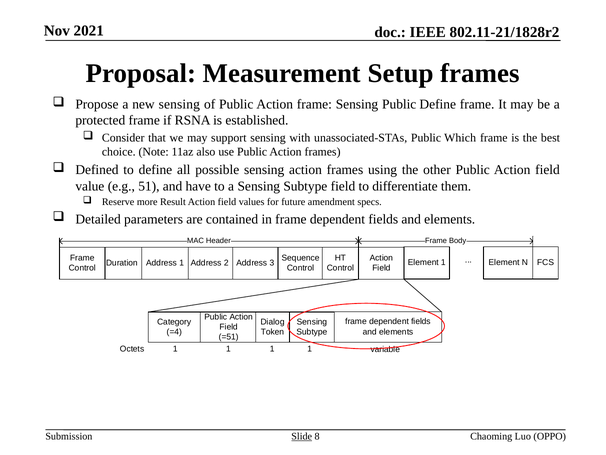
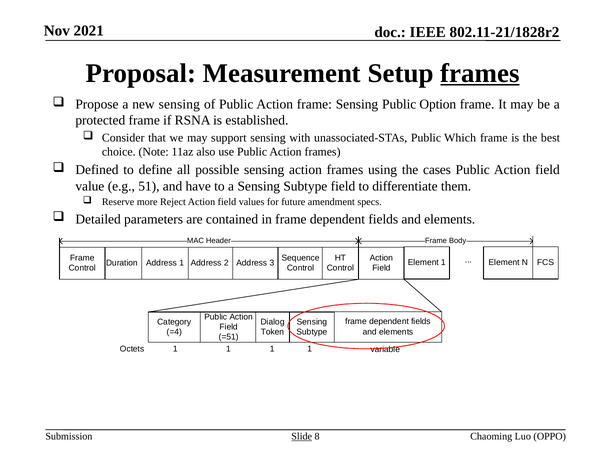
frames at (480, 73) underline: none -> present
Public Define: Define -> Option
other: other -> cases
Result: Result -> Reject
